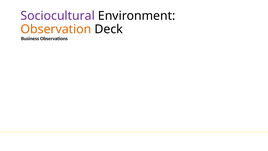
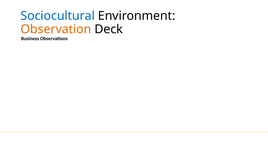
Sociocultural colour: purple -> blue
